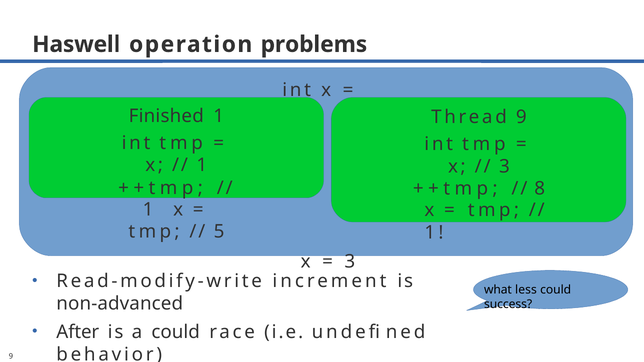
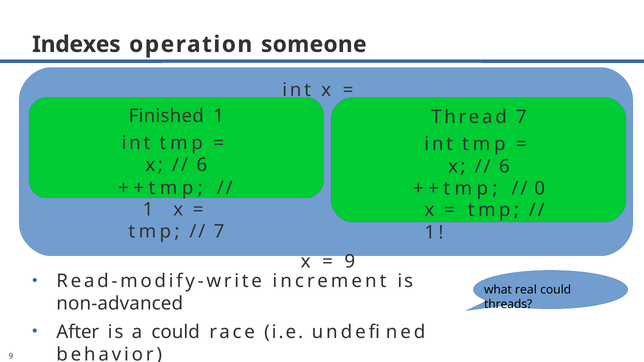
Haswell: Haswell -> Indexes
problems: problems -> someone
Thread 9: 9 -> 7
1 at (202, 165): 1 -> 6
3 at (504, 166): 3 -> 6
8 at (540, 189): 8 -> 0
5 at (219, 232): 5 -> 7
3 at (350, 262): 3 -> 9
less: less -> real
success: success -> threads
